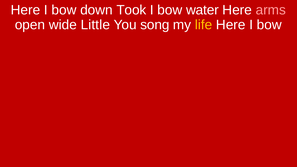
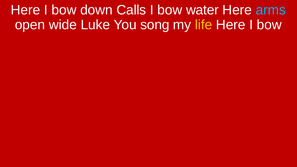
Took: Took -> Calls
arms colour: pink -> light blue
Little: Little -> Luke
